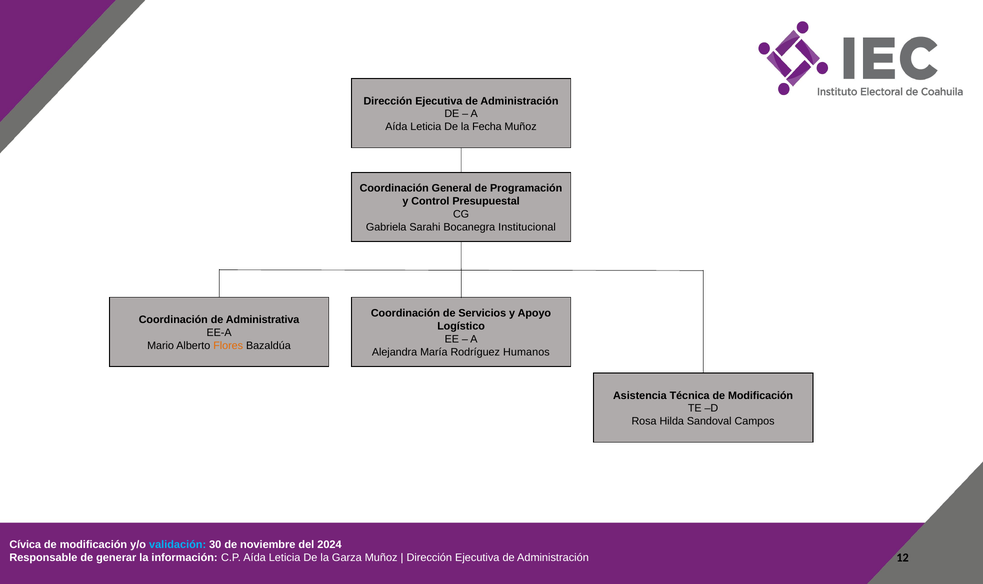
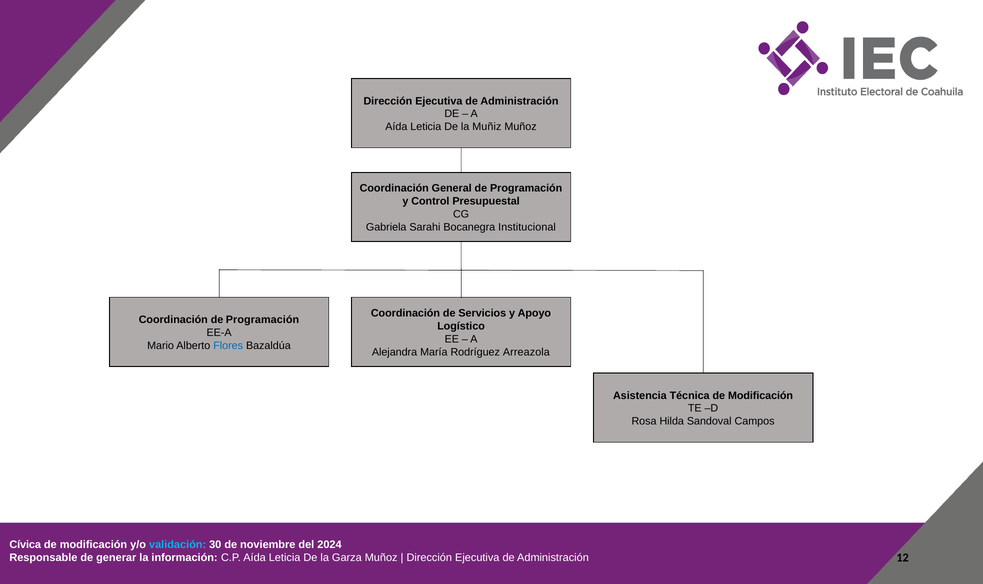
Fecha: Fecha -> Muñiz
Coordinación de Administrativa: Administrativa -> Programación
Flores colour: orange -> blue
Humanos: Humanos -> Arreazola
